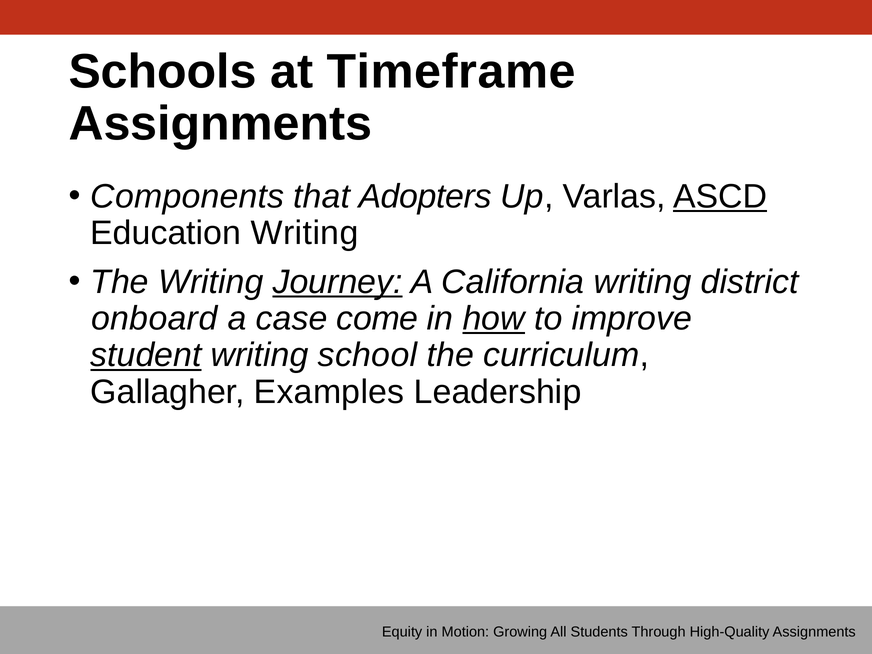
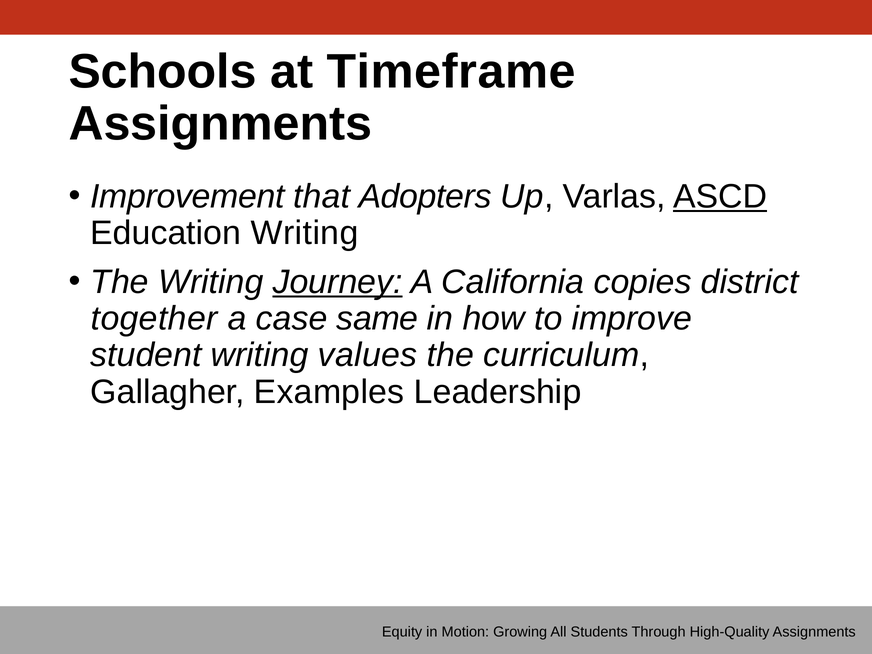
Components: Components -> Improvement
California writing: writing -> copies
onboard: onboard -> together
come: come -> same
how underline: present -> none
student underline: present -> none
school: school -> values
